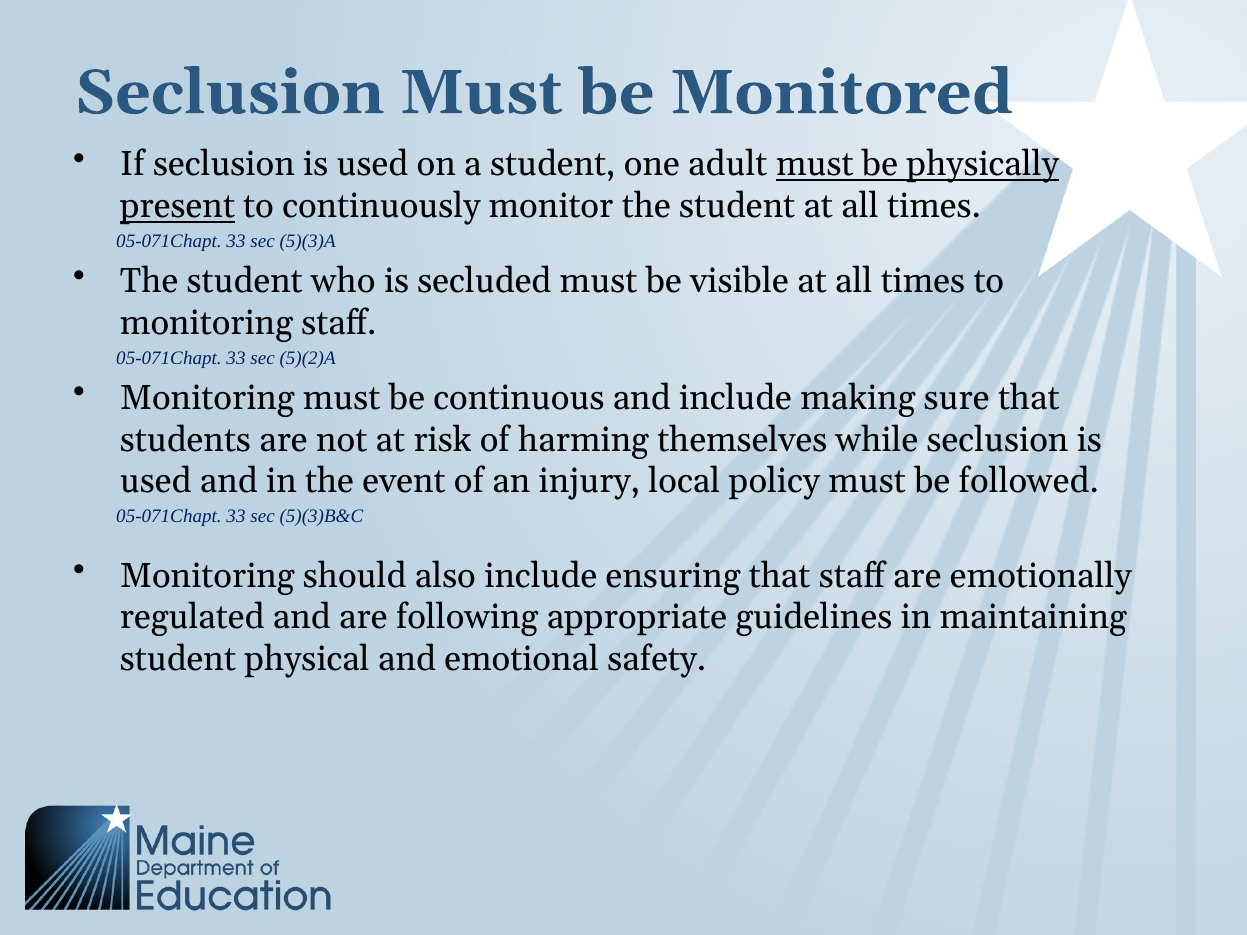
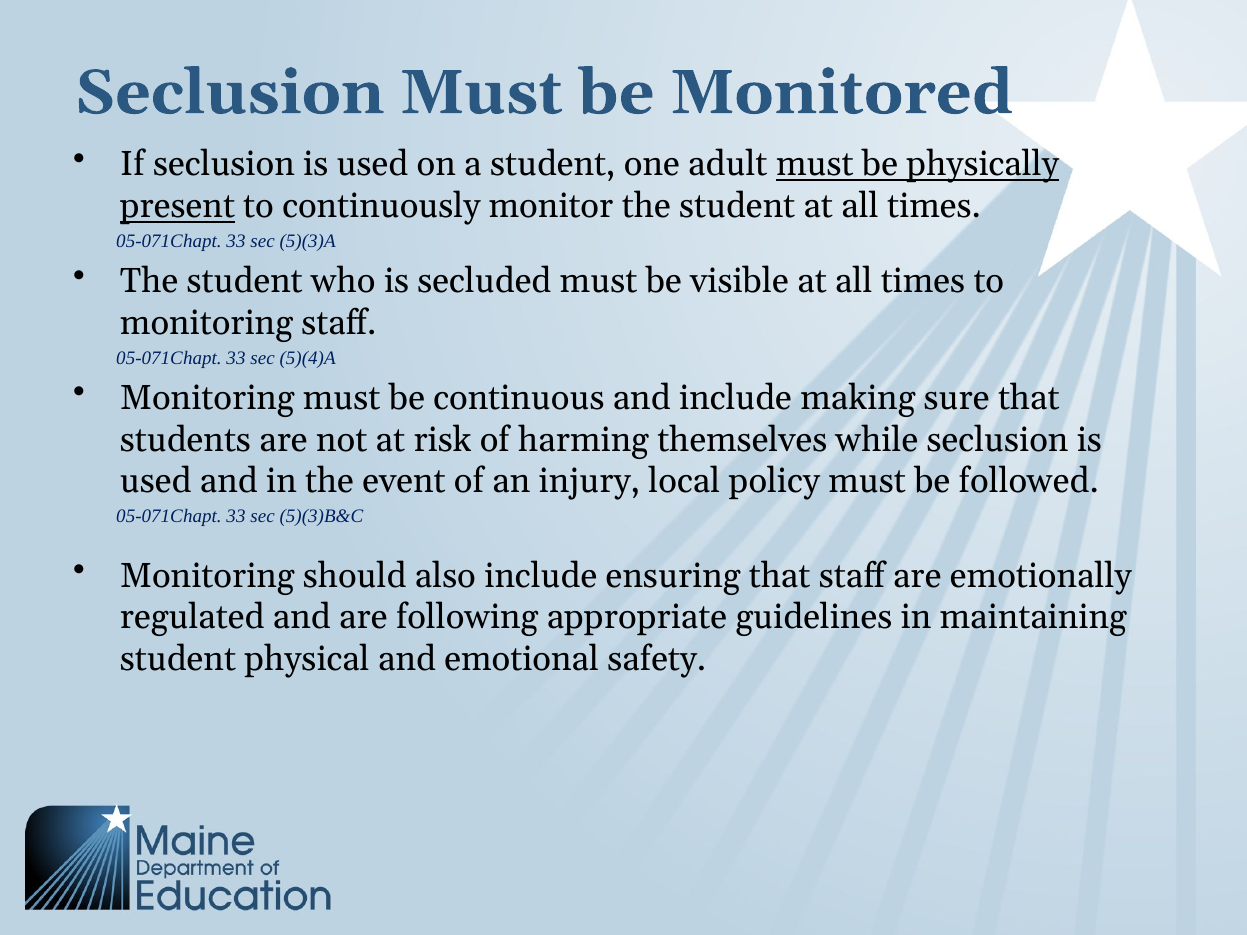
5)(2)A: 5)(2)A -> 5)(4)A
